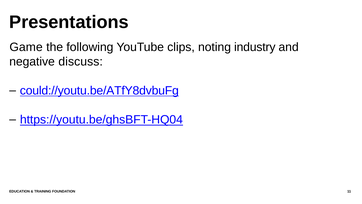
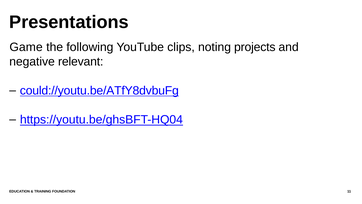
industry: industry -> projects
discuss: discuss -> relevant
